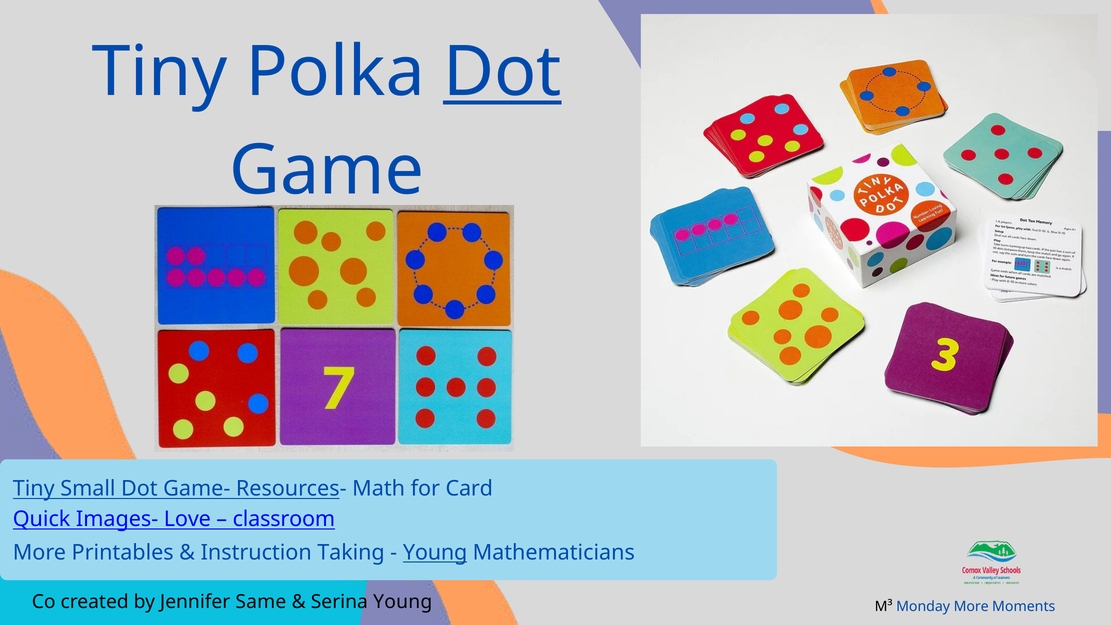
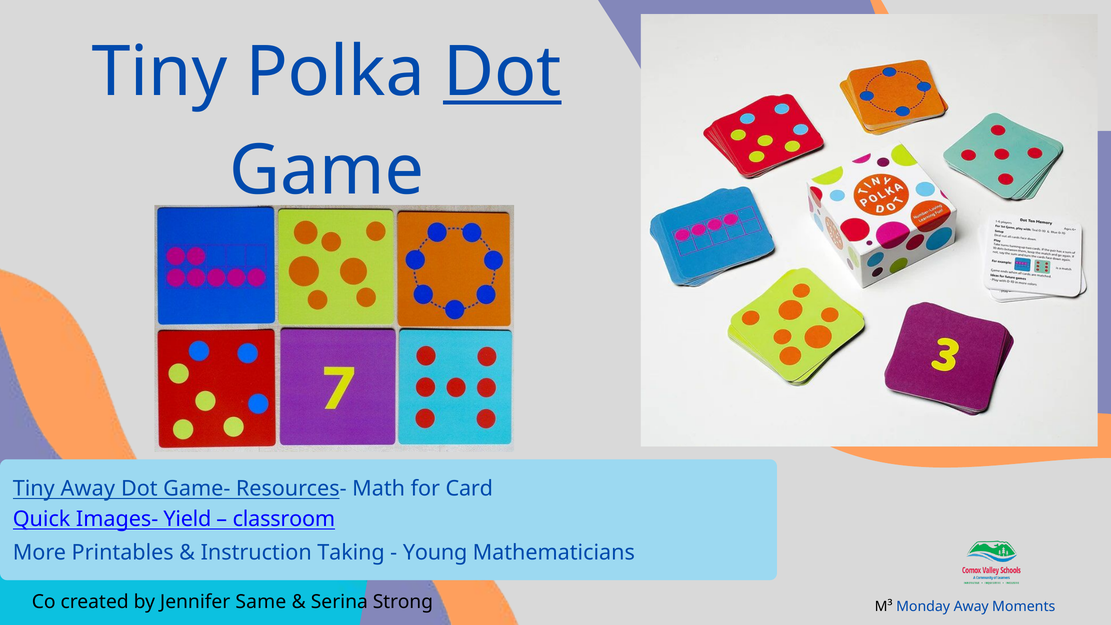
Tiny Small: Small -> Away
Love: Love -> Yield
Young at (435, 553) underline: present -> none
Serina Young: Young -> Strong
Monday More: More -> Away
